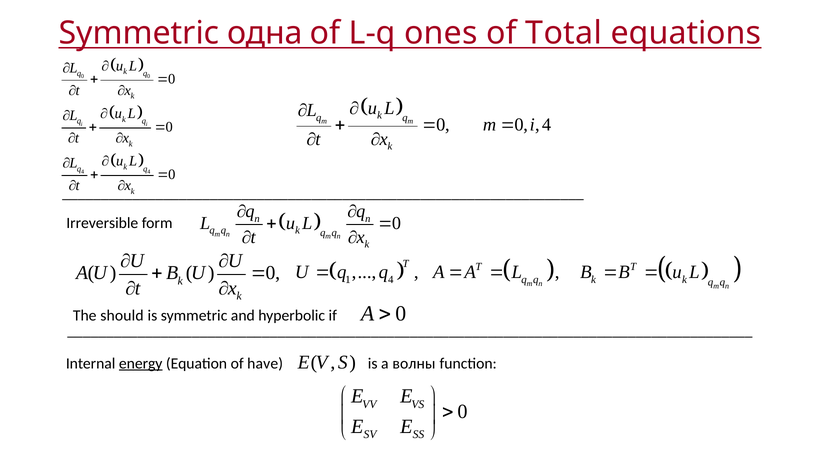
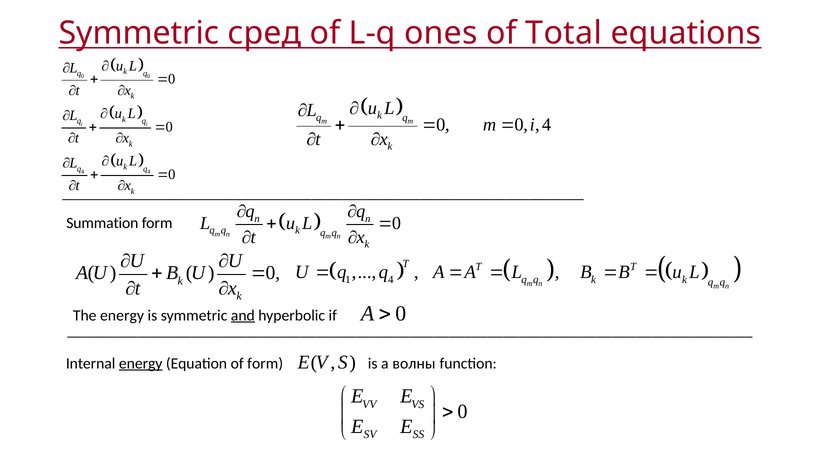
одна: одна -> сред
Irreversible: Irreversible -> Summation
The should: should -> energy
and underline: none -> present
of have: have -> form
